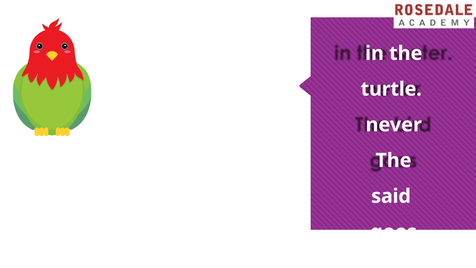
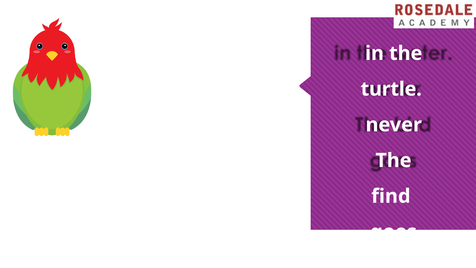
said: said -> find
